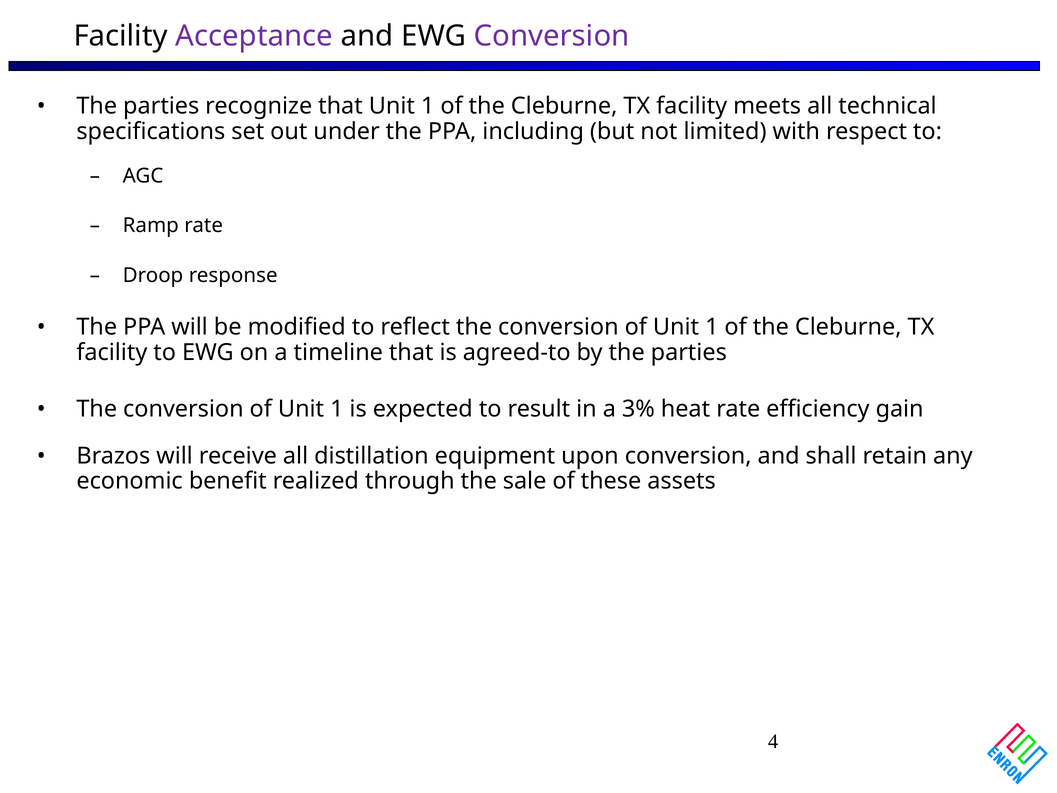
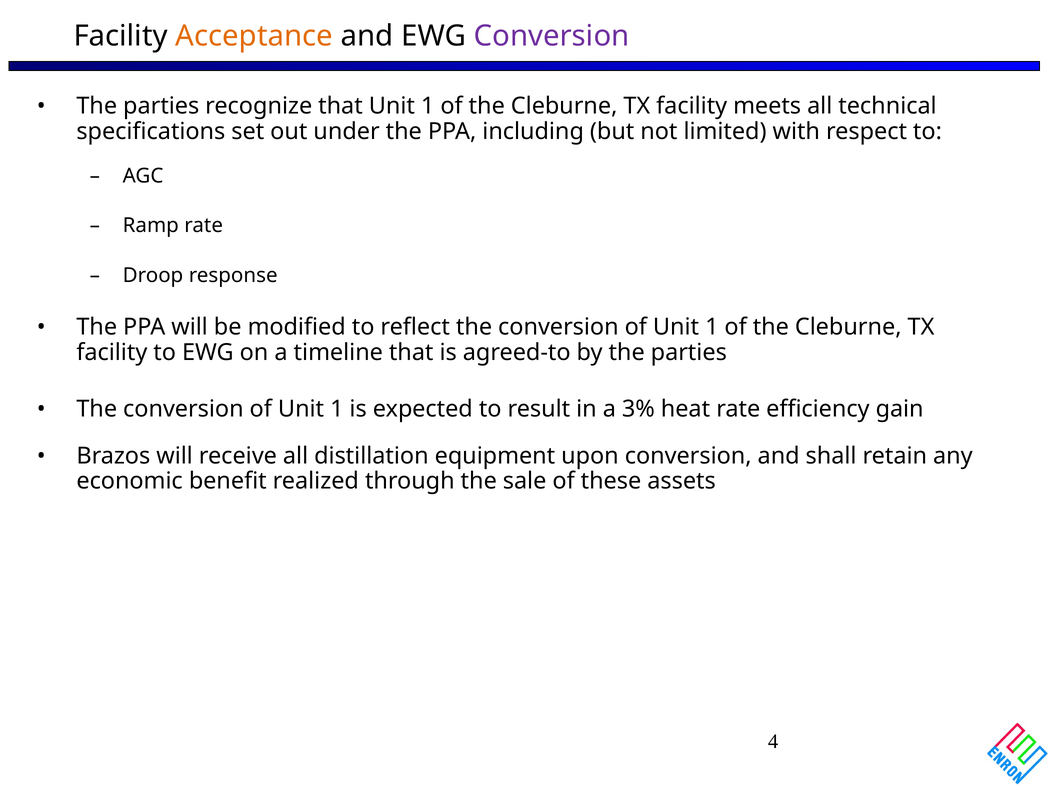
Acceptance colour: purple -> orange
